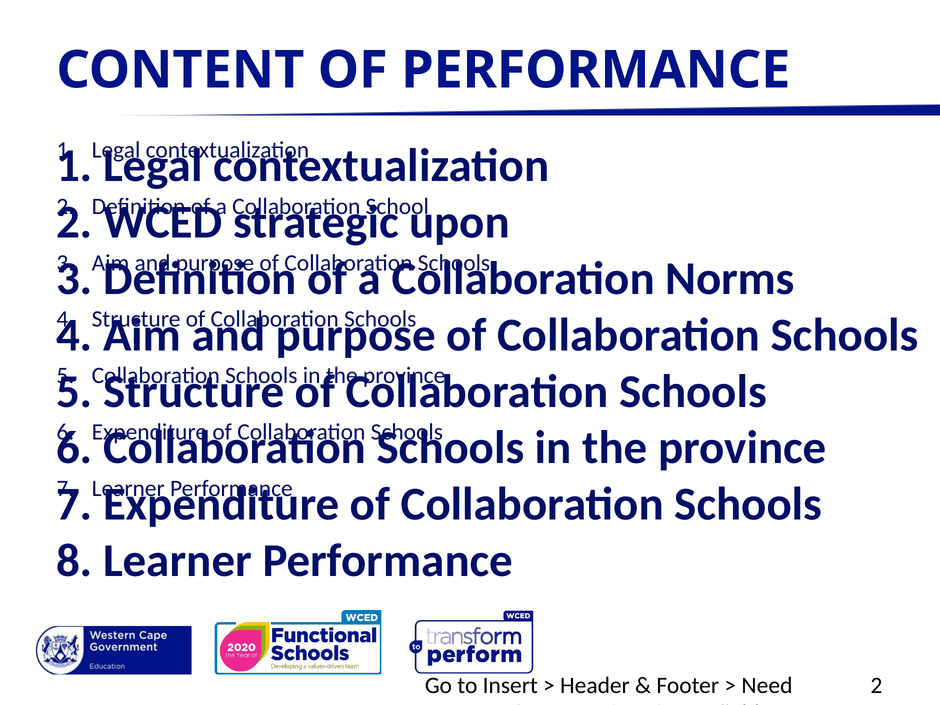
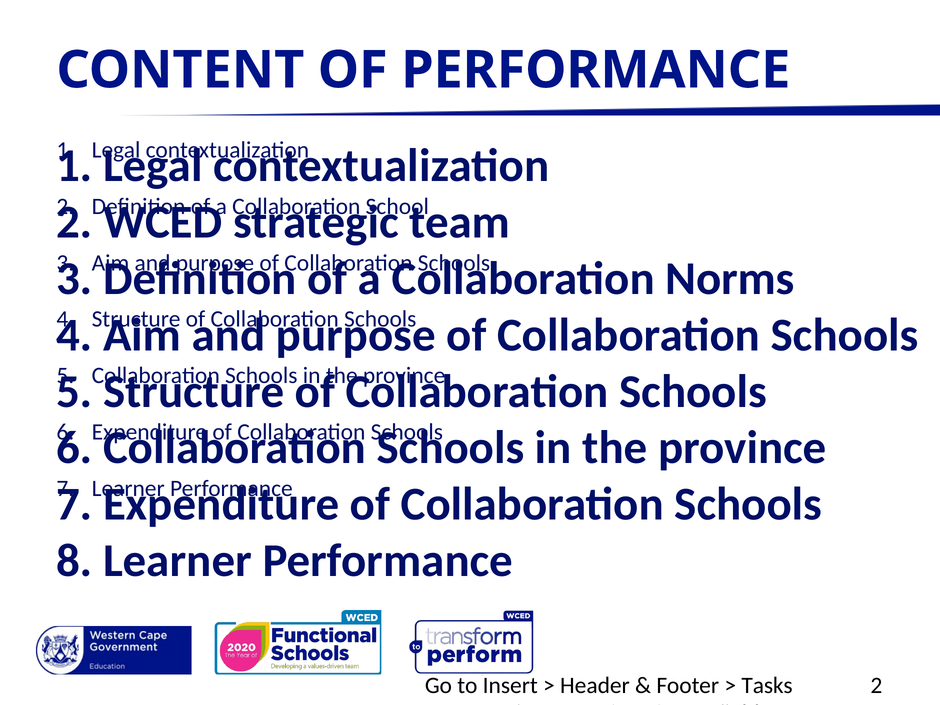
upon: upon -> team
Need: Need -> Tasks
